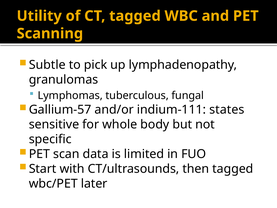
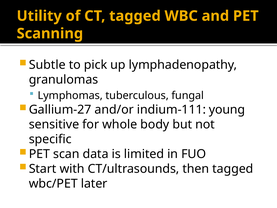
Gallium-57: Gallium-57 -> Gallium-27
states: states -> young
